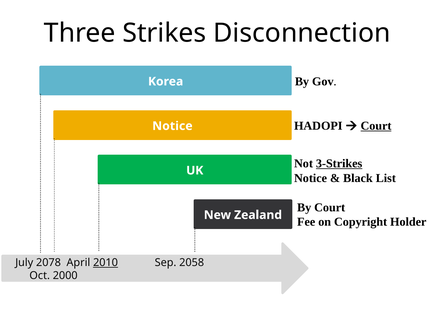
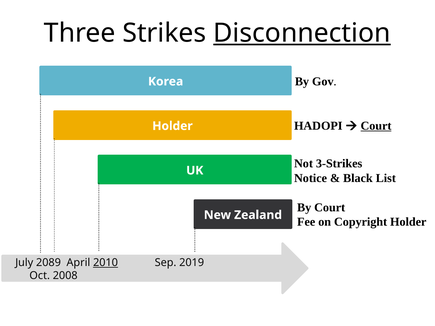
Disconnection underline: none -> present
Notice at (172, 126): Notice -> Holder
3-Strikes underline: present -> none
2078: 2078 -> 2089
2058: 2058 -> 2019
2000: 2000 -> 2008
